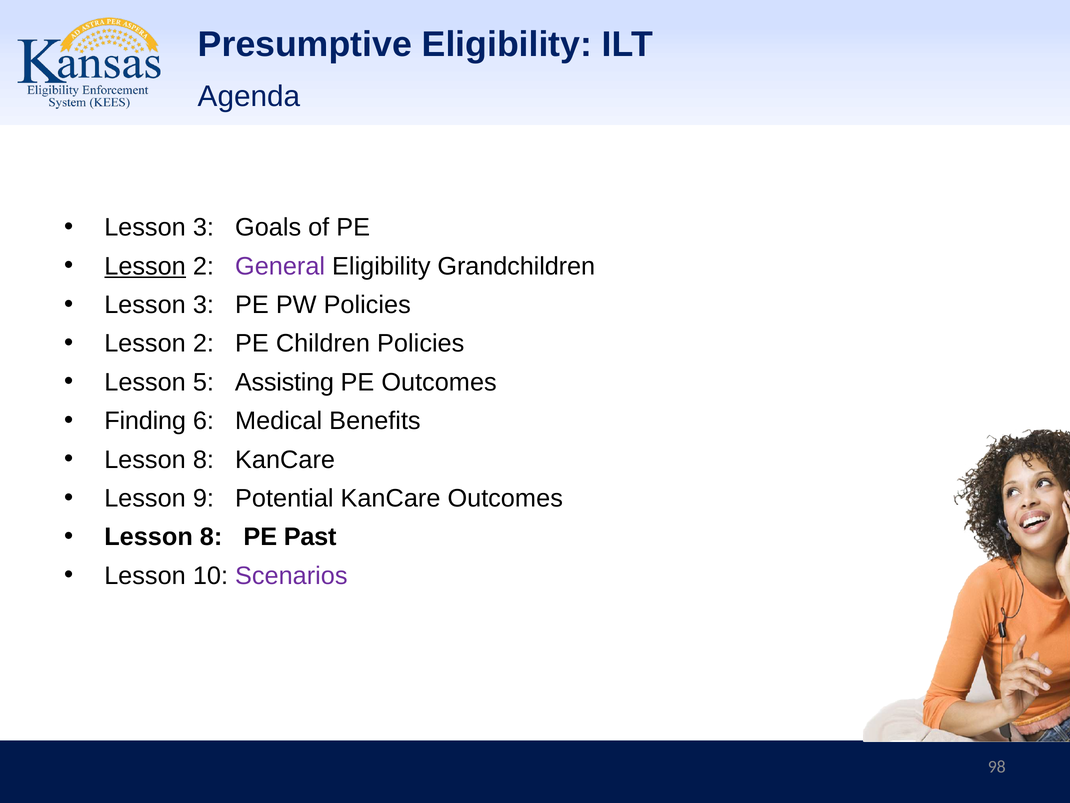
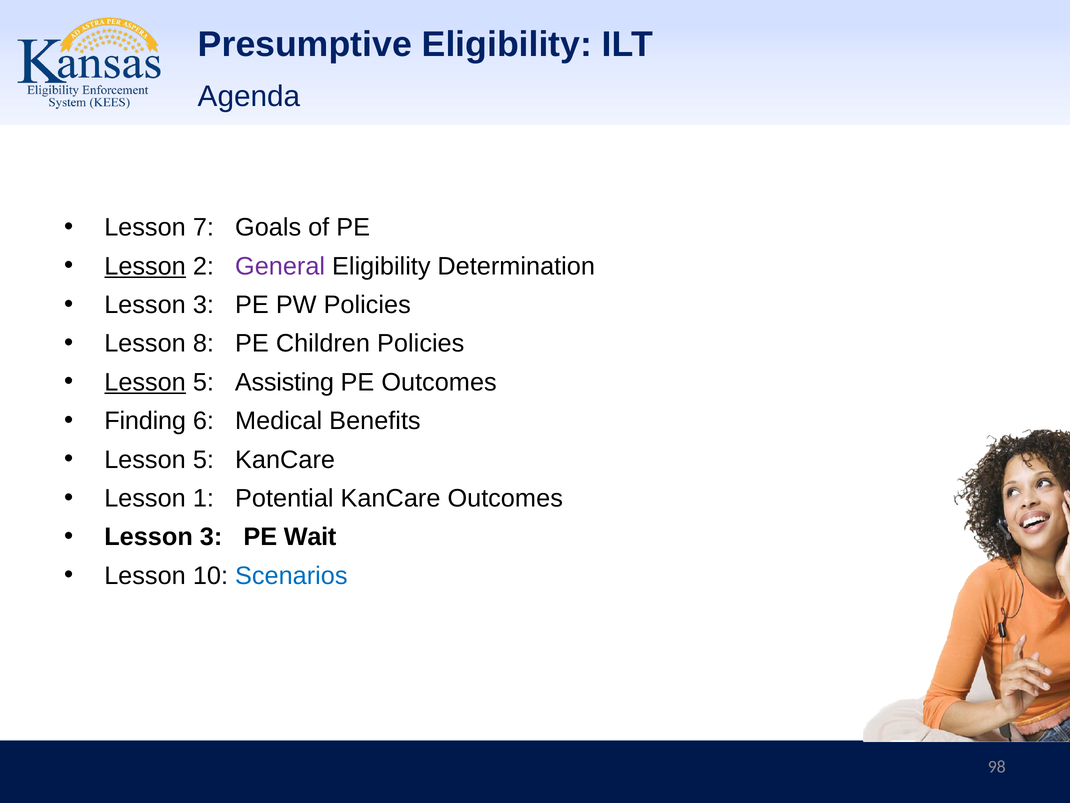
3 at (203, 227): 3 -> 7
Grandchildren: Grandchildren -> Determination
2 at (203, 343): 2 -> 8
Lesson at (145, 382) underline: none -> present
8 at (203, 459): 8 -> 5
9: 9 -> 1
8 at (211, 537): 8 -> 3
Past: Past -> Wait
Scenarios colour: purple -> blue
